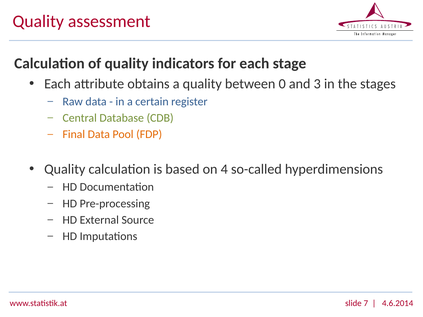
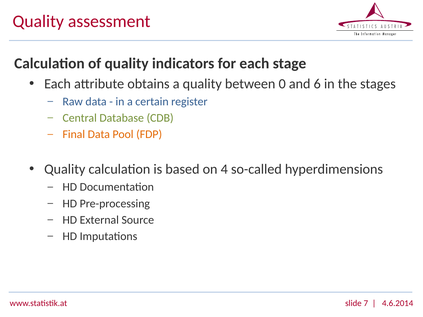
3: 3 -> 6
